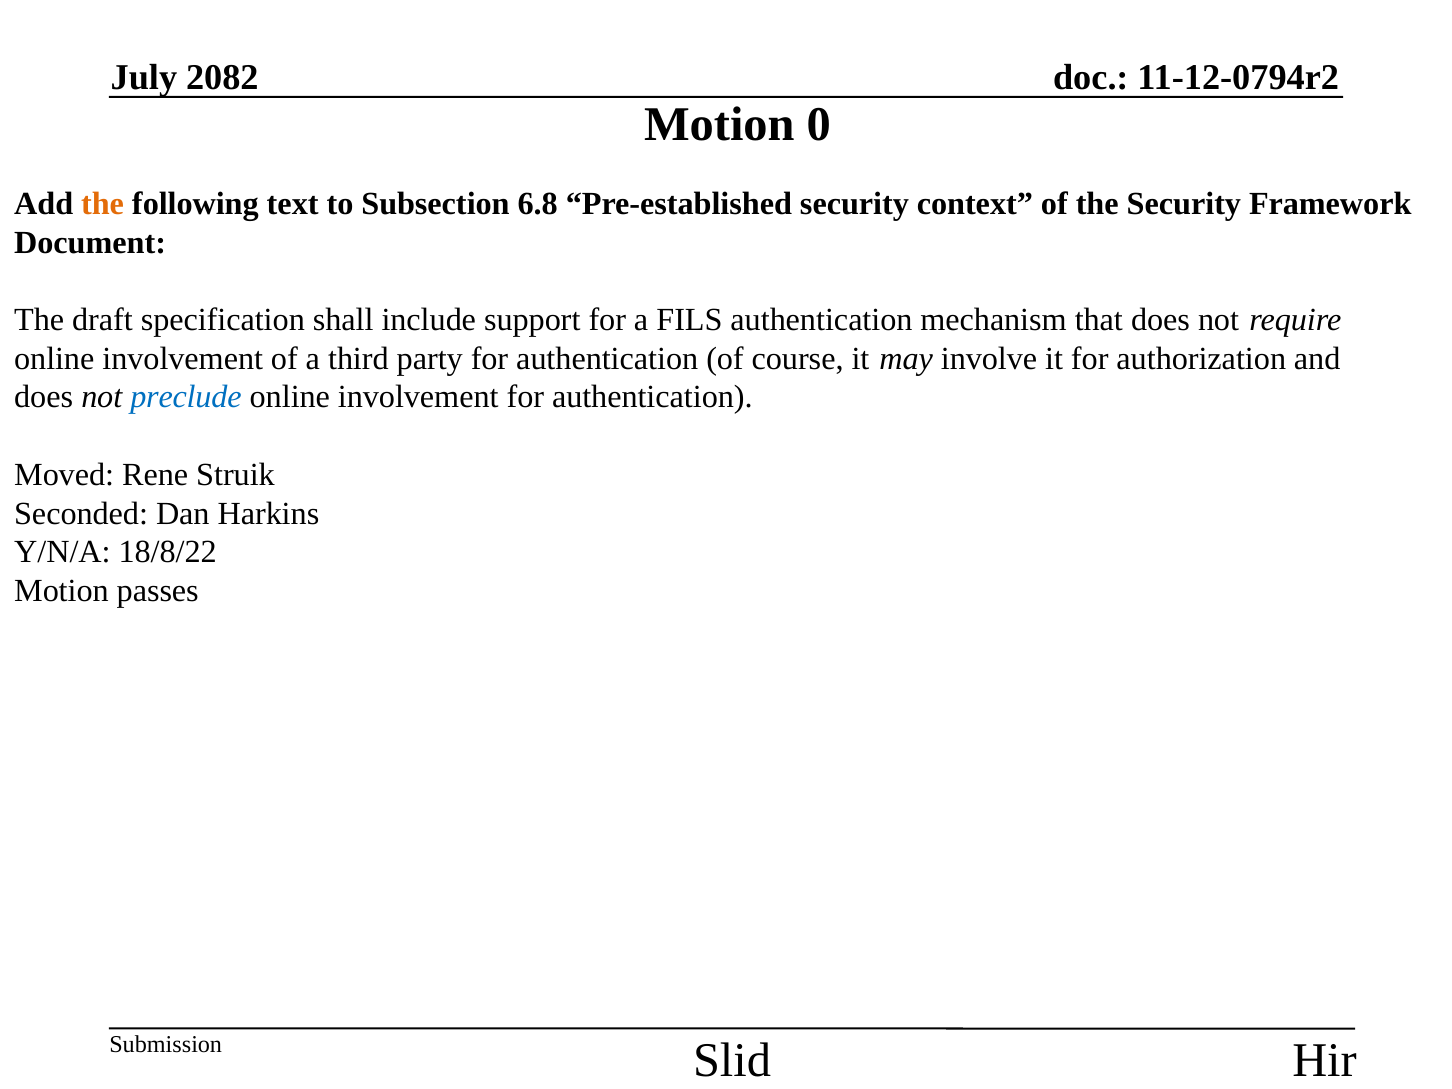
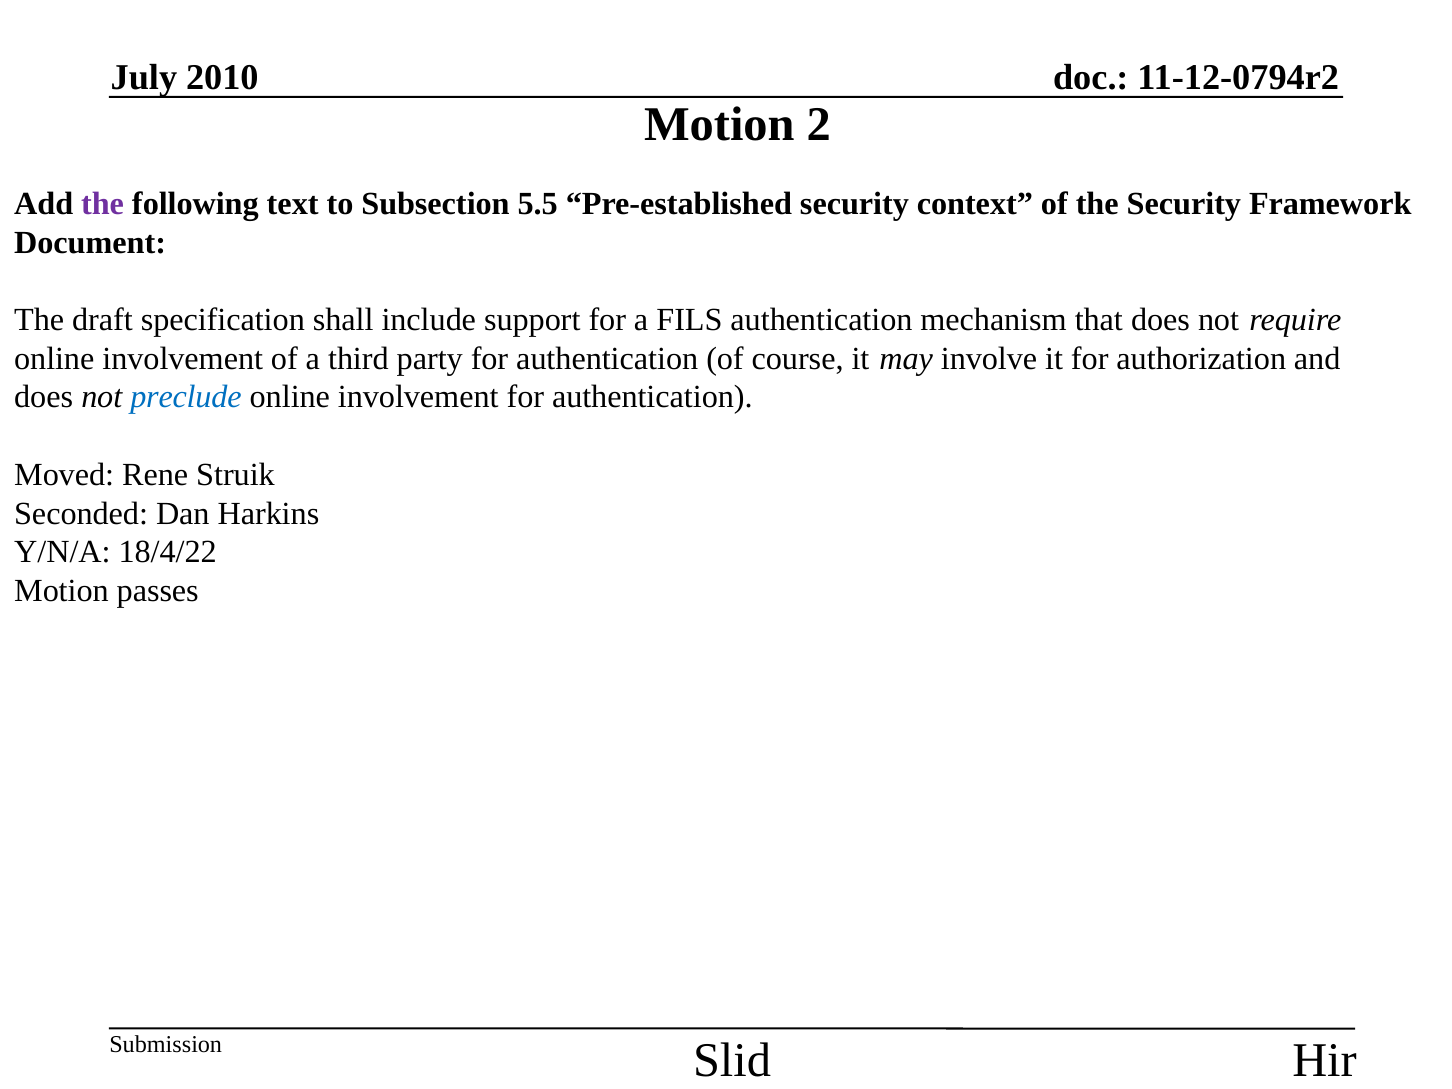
2082: 2082 -> 2010
0: 0 -> 2
the at (103, 204) colour: orange -> purple
6.8: 6.8 -> 5.5
18/8/22: 18/8/22 -> 18/4/22
